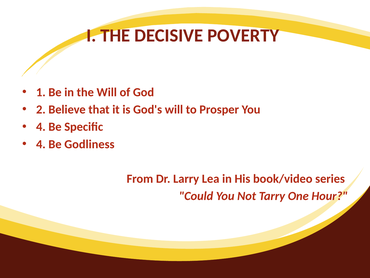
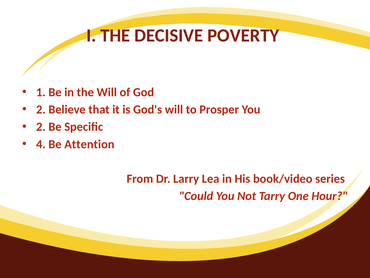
4 at (41, 127): 4 -> 2
Godliness: Godliness -> Attention
